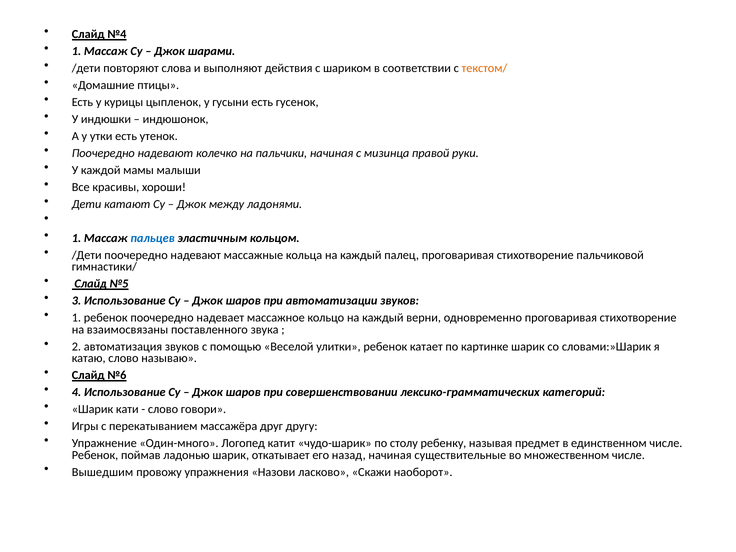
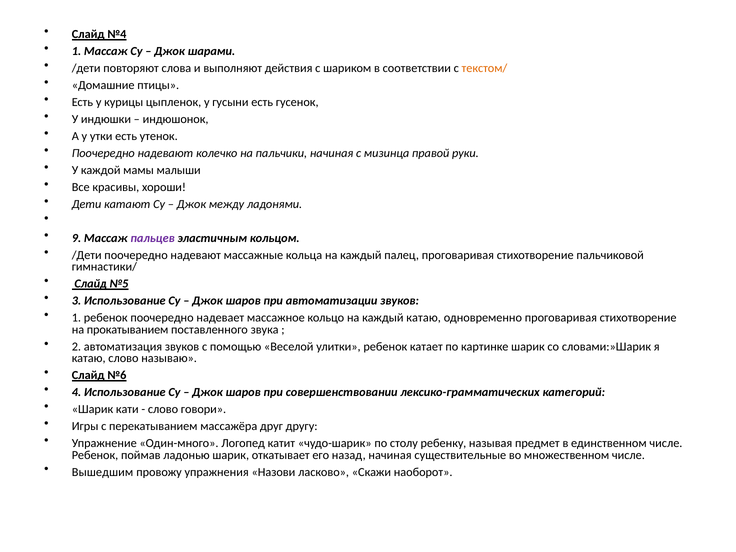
1 at (76, 238): 1 -> 9
пальцев colour: blue -> purple
каждый верни: верни -> катаю
взаимосвязаны: взаимосвязаны -> прокатыванием
